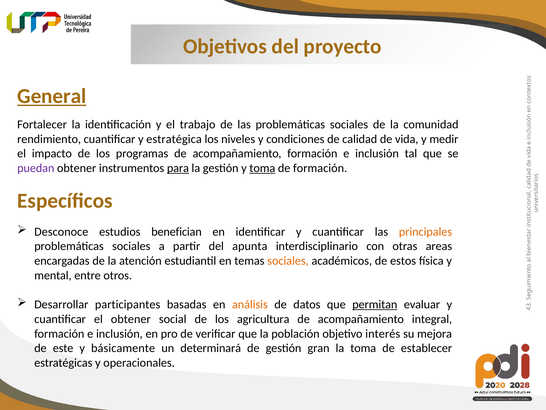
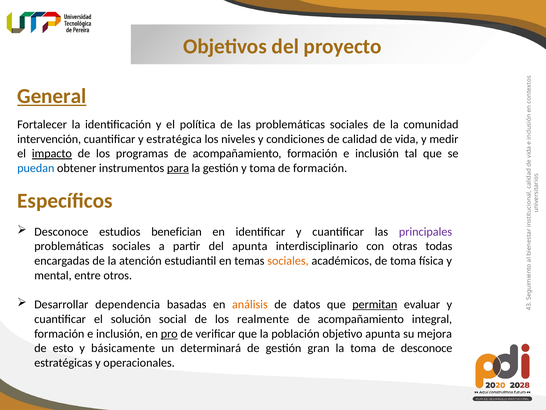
trabajo: trabajo -> política
rendimiento: rendimiento -> intervención
impacto underline: none -> present
puedan colour: purple -> blue
toma at (262, 168) underline: present -> none
principales colour: orange -> purple
areas: areas -> todas
de estos: estos -> toma
participantes: participantes -> dependencia
el obtener: obtener -> solución
agricultura: agricultura -> realmente
pro underline: none -> present
objetivo interés: interés -> apunta
este: este -> esto
de establecer: establecer -> desconoce
